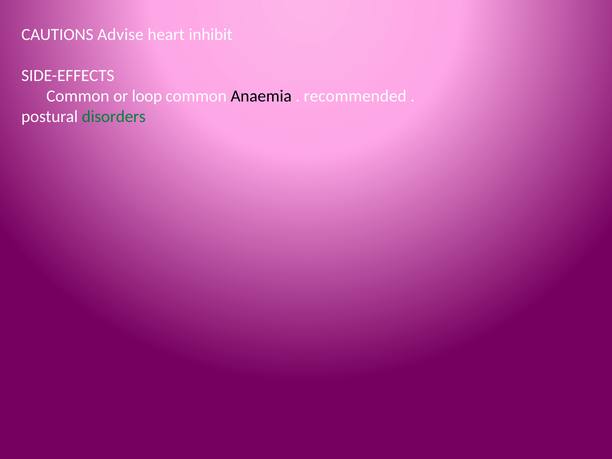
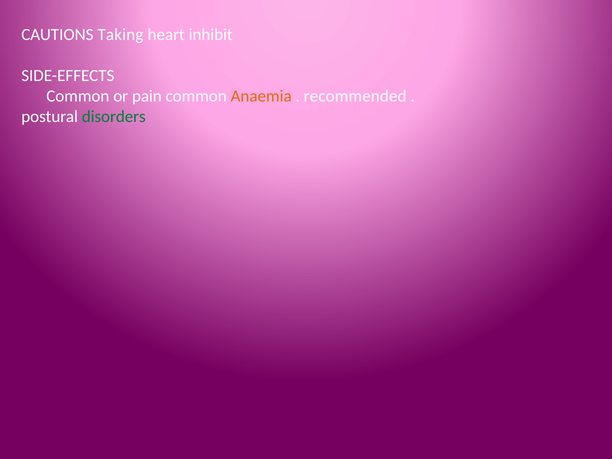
Advise: Advise -> Taking
loop: loop -> pain
Anaemia colour: black -> orange
